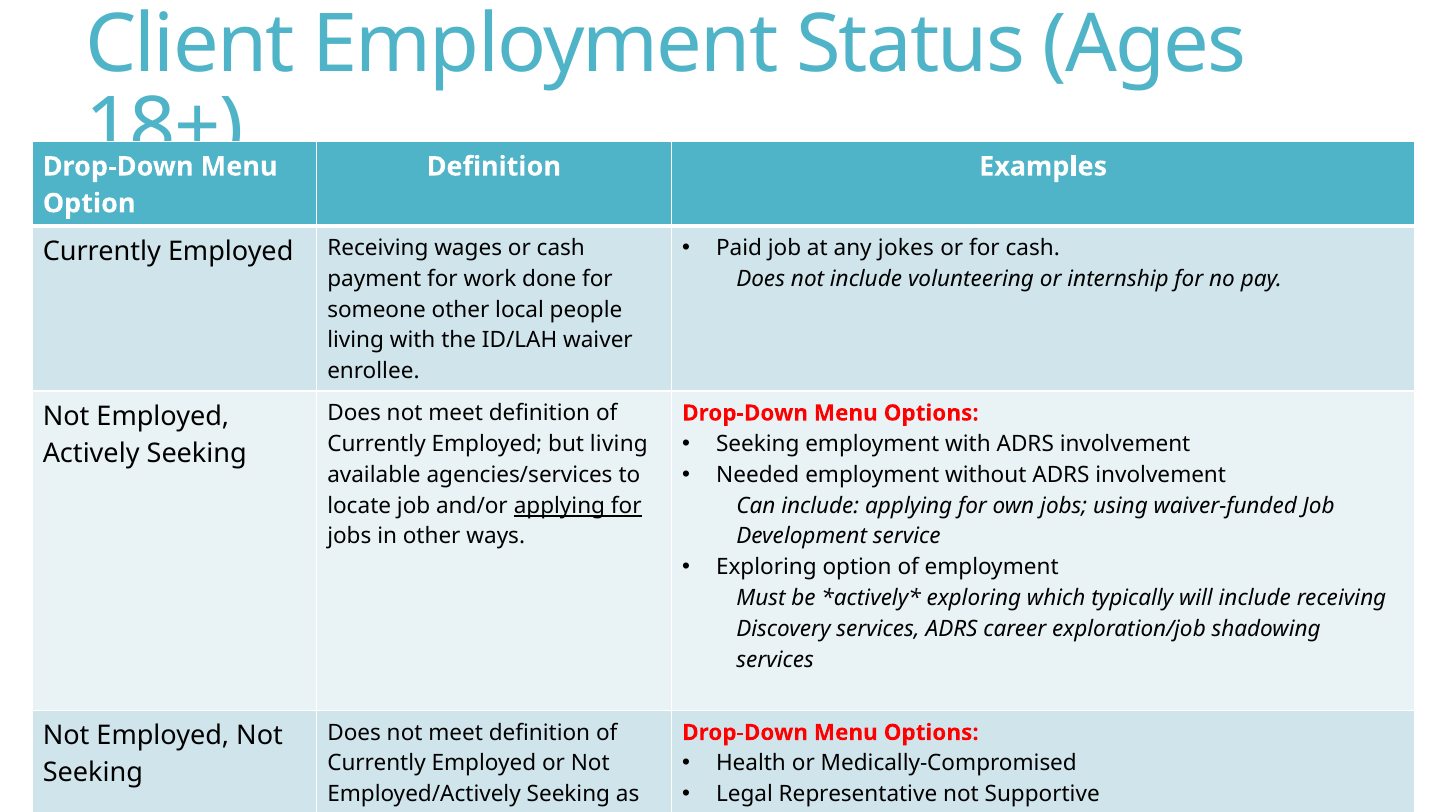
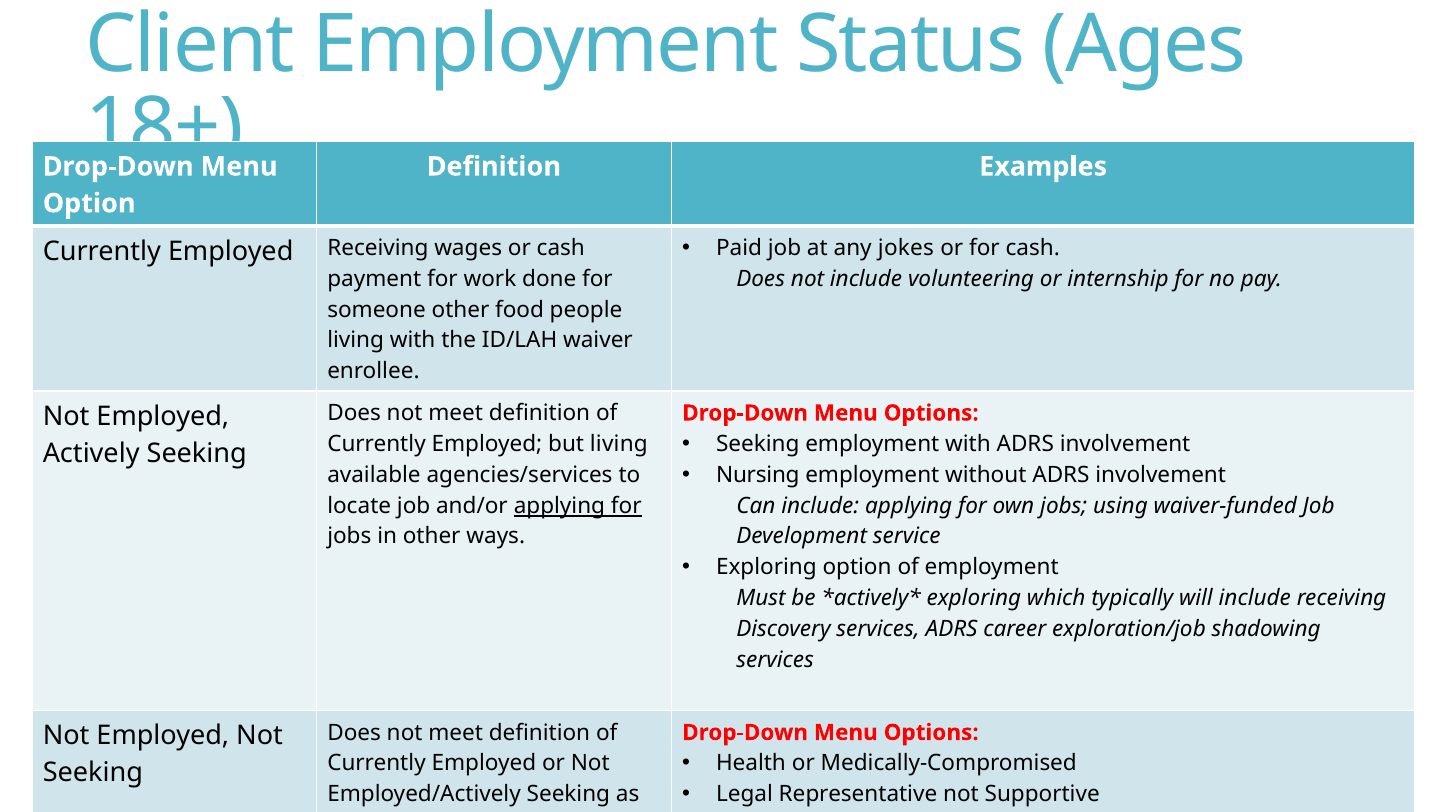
local: local -> food
Needed: Needed -> Nursing
